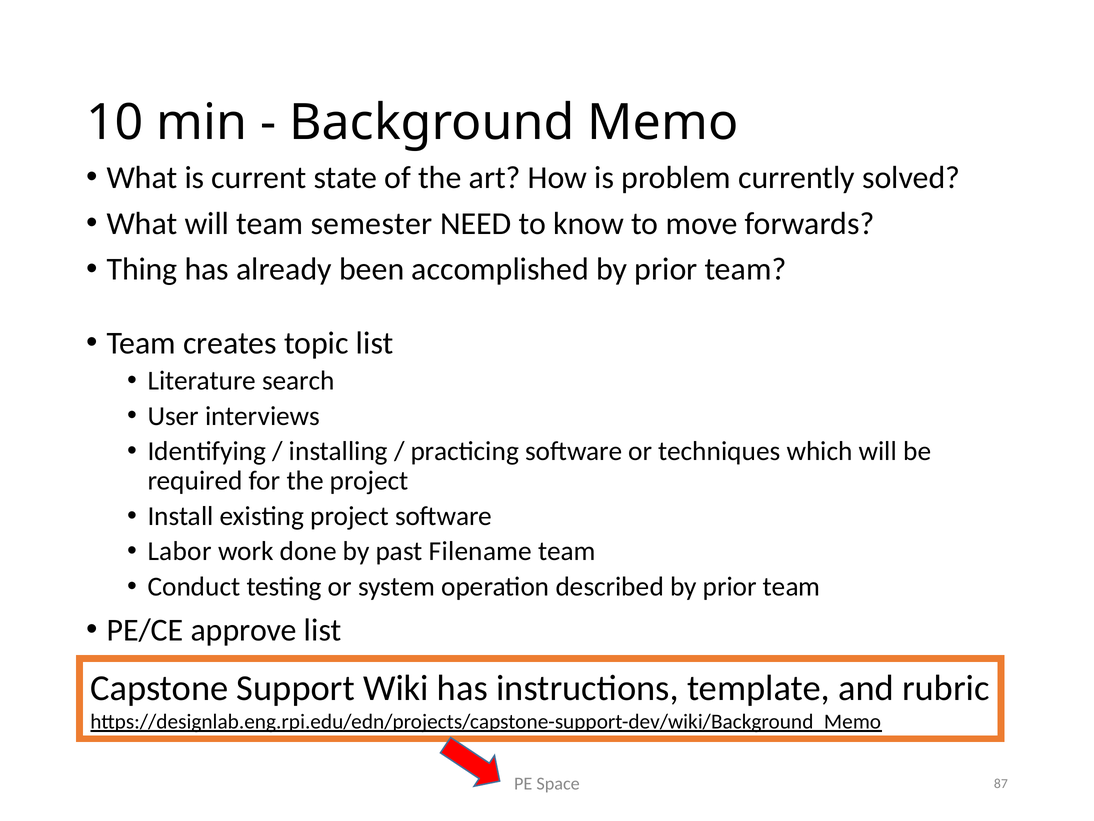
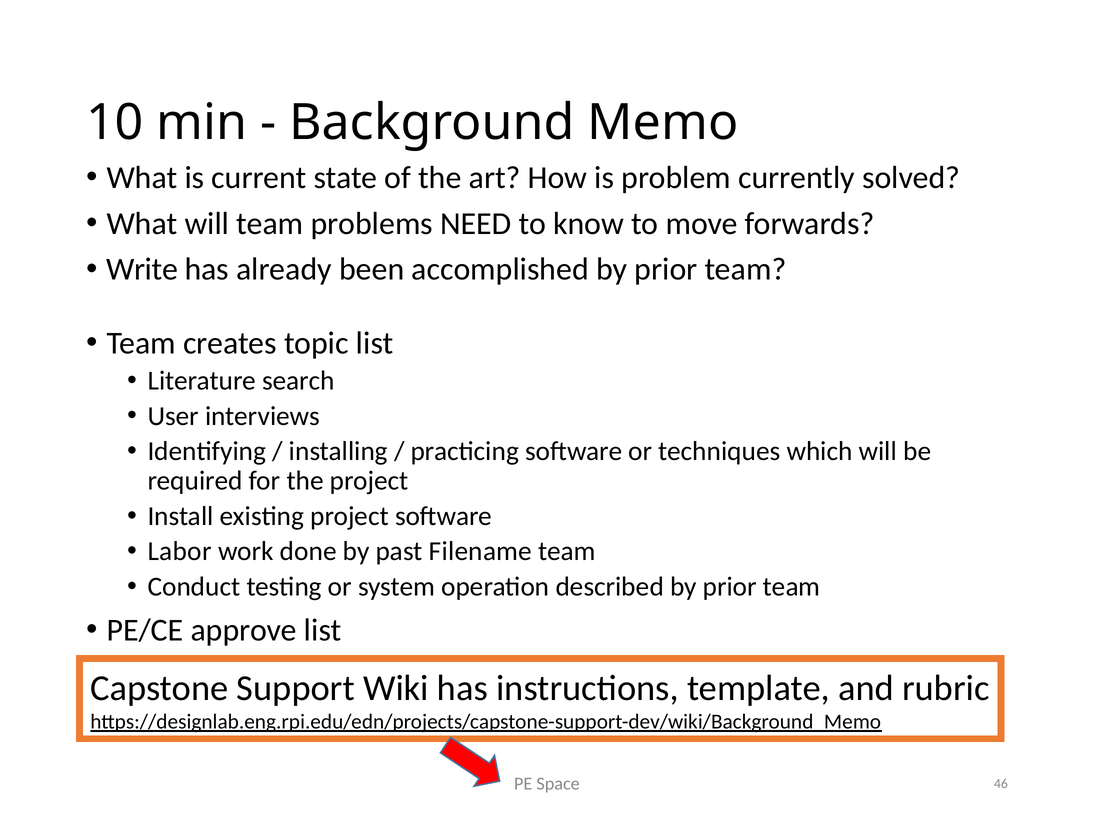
semester: semester -> problems
Thing: Thing -> Write
87: 87 -> 46
